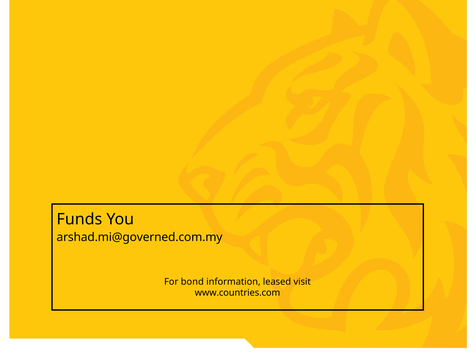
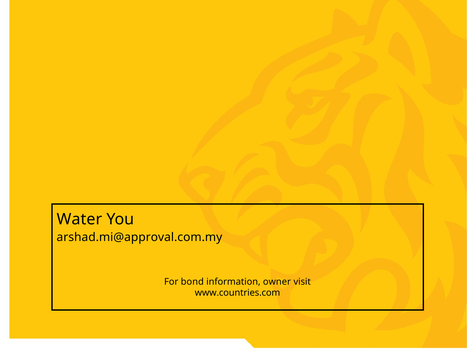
Funds: Funds -> Water
arshad.mi@governed.com.my: arshad.mi@governed.com.my -> arshad.mi@approval.com.my
leased: leased -> owner
